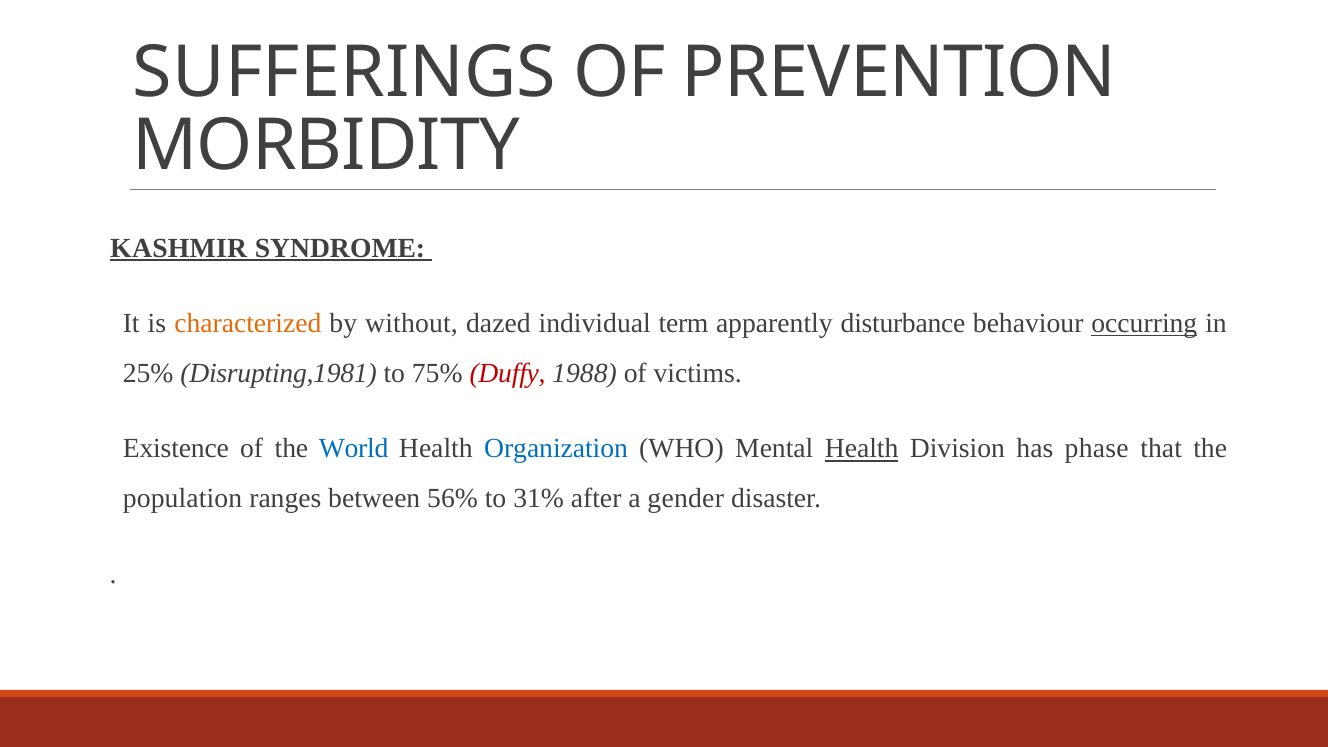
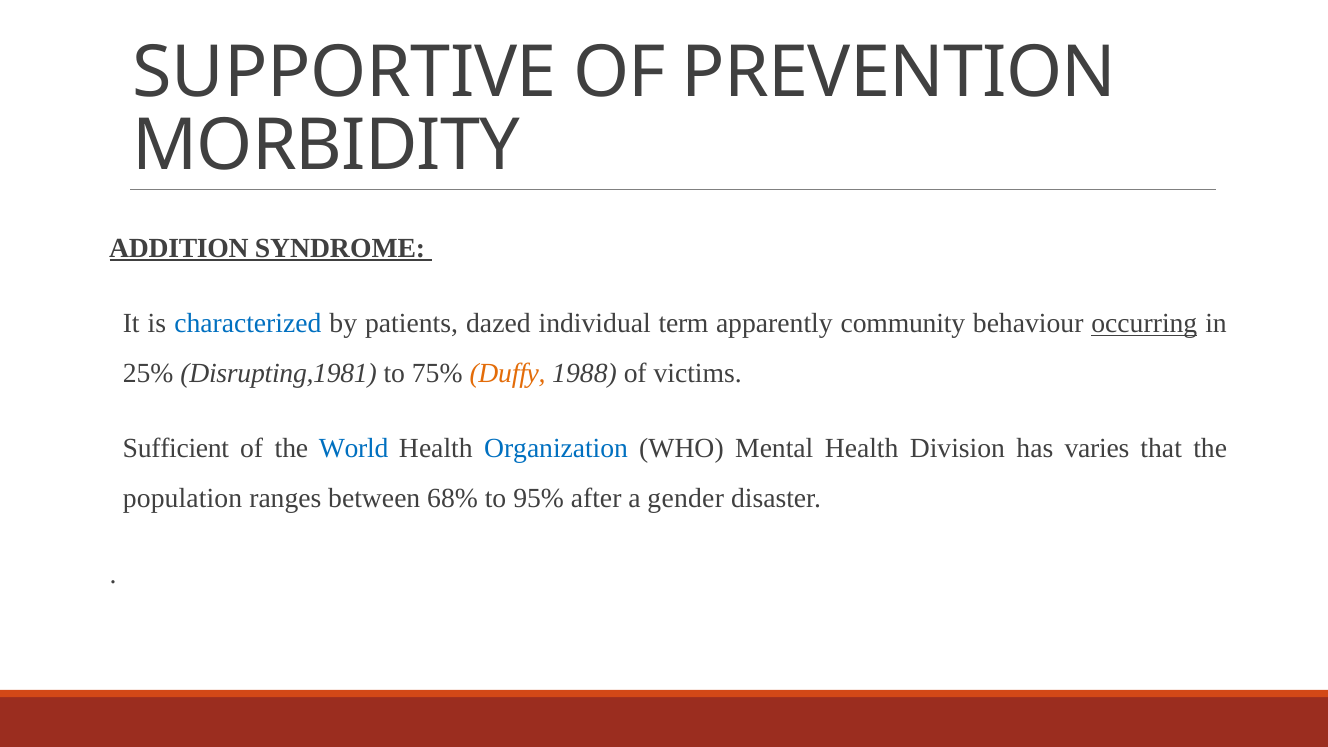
SUFFERINGS: SUFFERINGS -> SUPPORTIVE
KASHMIR: KASHMIR -> ADDITION
characterized colour: orange -> blue
without: without -> patients
disturbance: disturbance -> community
Duffy colour: red -> orange
Existence: Existence -> Sufficient
Health at (862, 449) underline: present -> none
phase: phase -> varies
56%: 56% -> 68%
31%: 31% -> 95%
